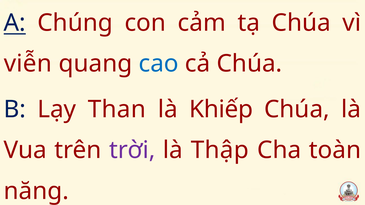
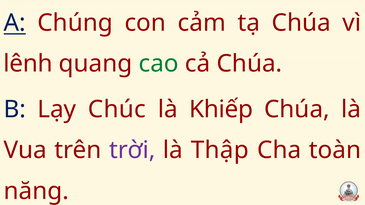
viễn: viễn -> lênh
cao colour: blue -> green
Than: Than -> Chúc
